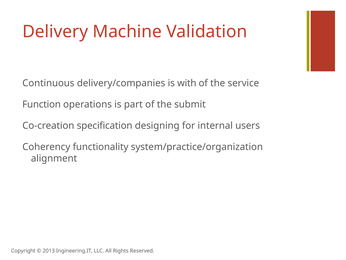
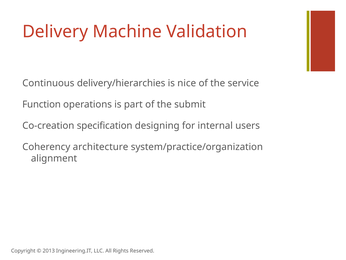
delivery/companies: delivery/companies -> delivery/hierarchies
with: with -> nice
functionality: functionality -> architecture
